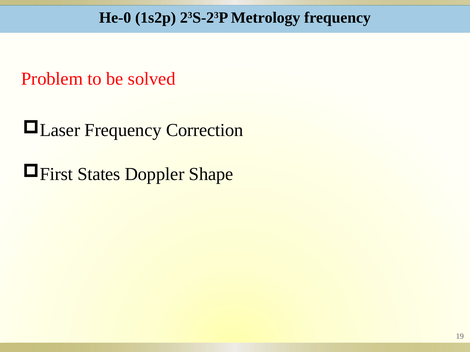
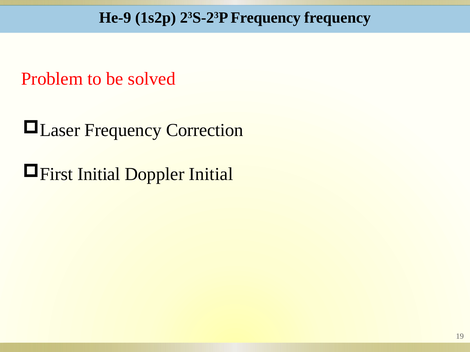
He-0: He-0 -> He-9
23S-23P Metrology: Metrology -> Frequency
States at (99, 174): States -> Initial
Doppler Shape: Shape -> Initial
